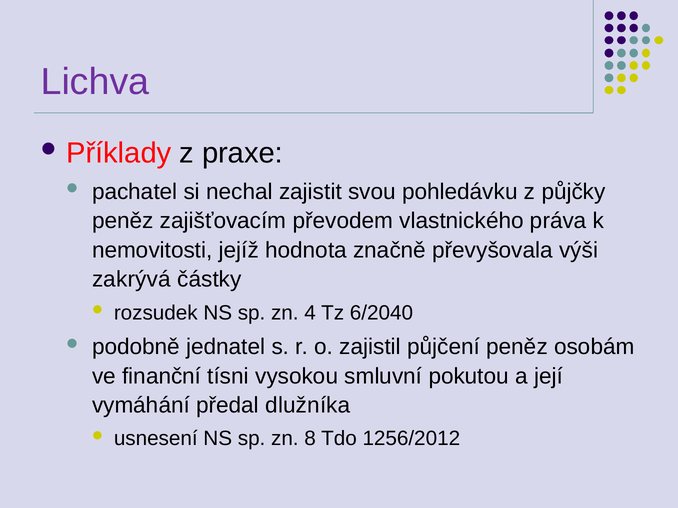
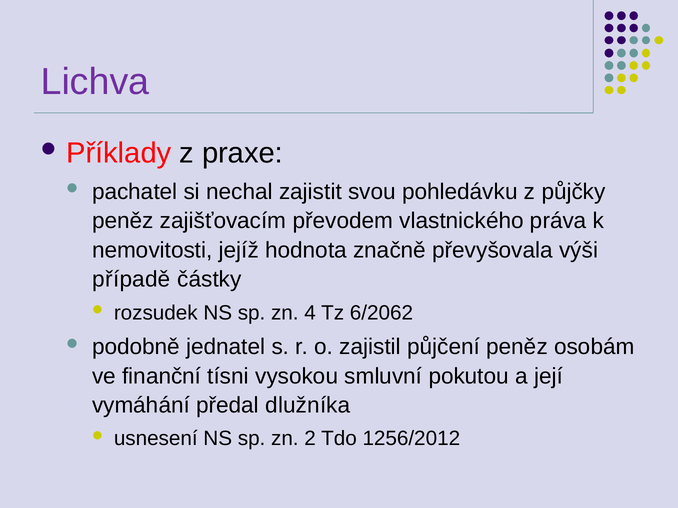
zakrývá: zakrývá -> případě
6/2040: 6/2040 -> 6/2062
8: 8 -> 2
